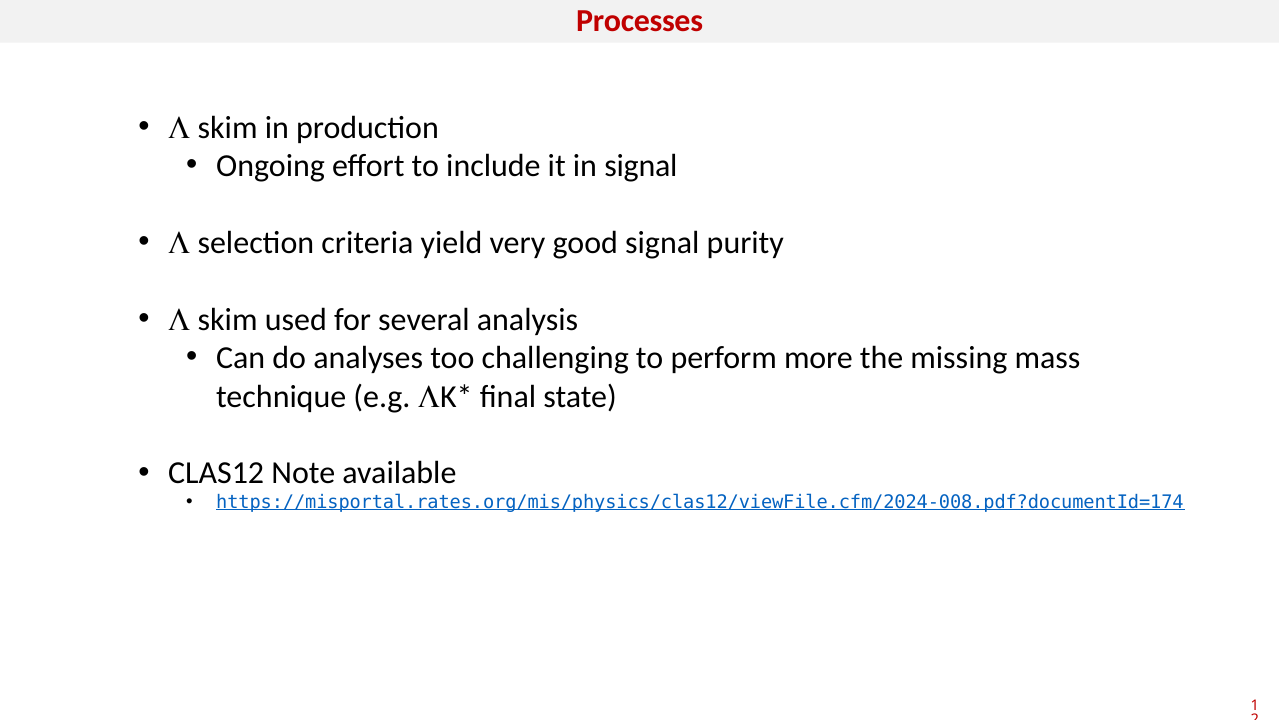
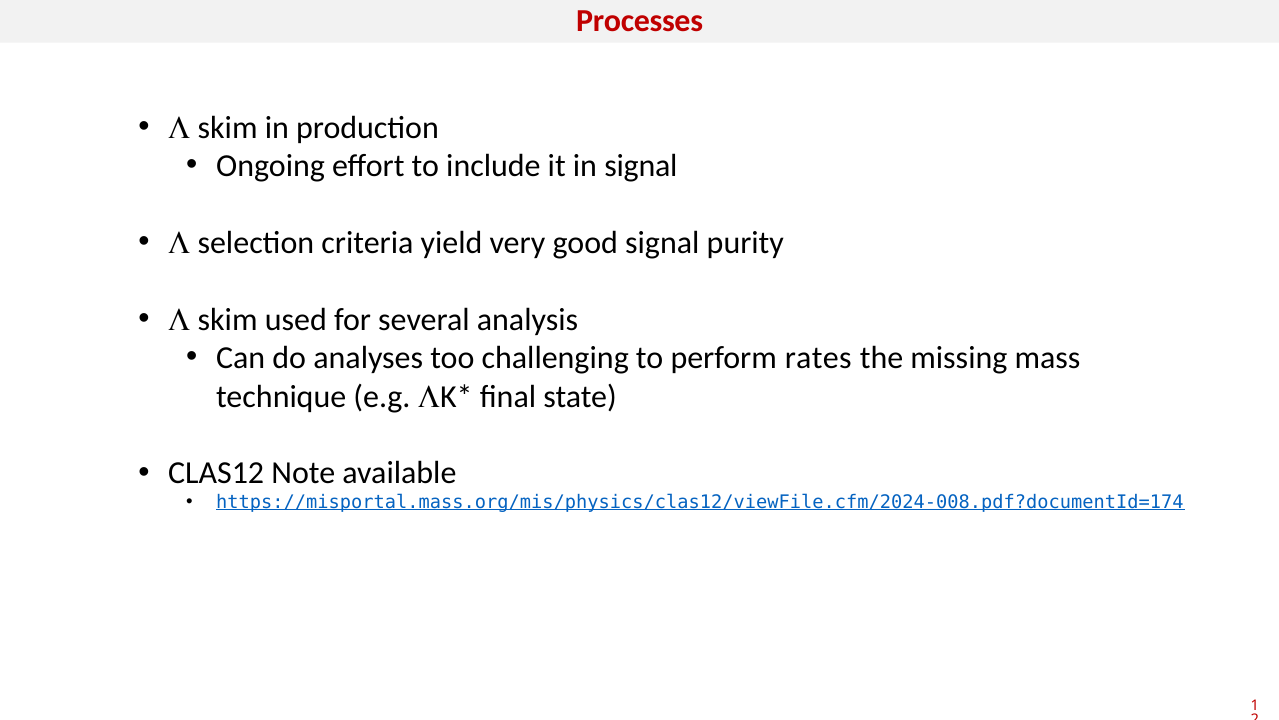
more: more -> rates
https://misportal.rates.org/mis/physics/clas12/viewFile.cfm/2024-008.pdf?documentId=174: https://misportal.rates.org/mis/physics/clas12/viewFile.cfm/2024-008.pdf?documentId=174 -> https://misportal.mass.org/mis/physics/clas12/viewFile.cfm/2024-008.pdf?documentId=174
